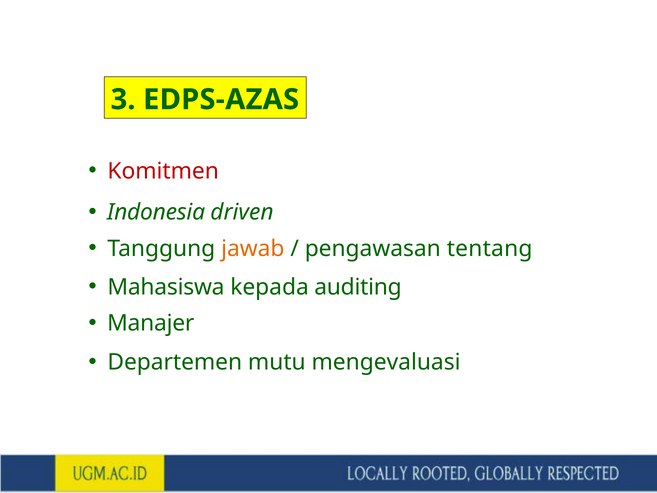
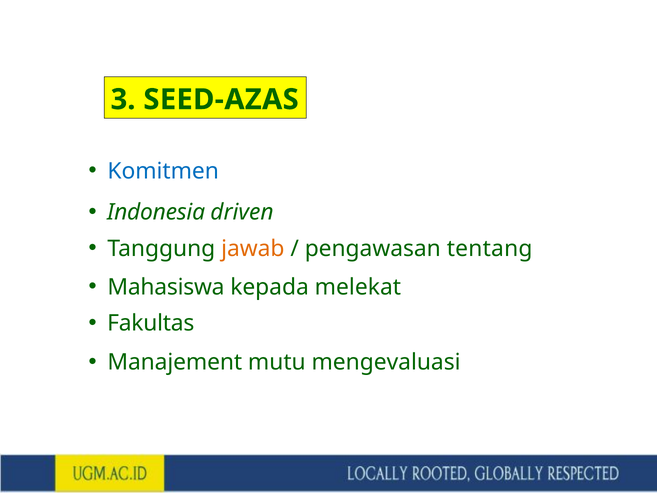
EDPS-AZAS: EDPS-AZAS -> SEED-AZAS
Komitmen colour: red -> blue
auditing: auditing -> melekat
Manajer: Manajer -> Fakultas
Departemen: Departemen -> Manajement
